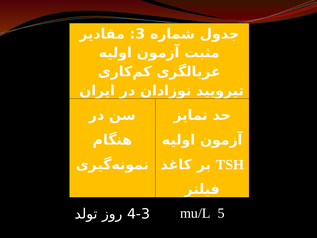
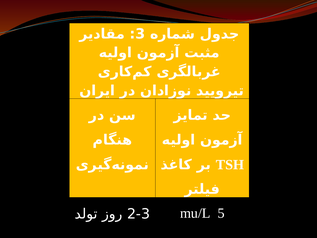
4-3: 4-3 -> 2-3
